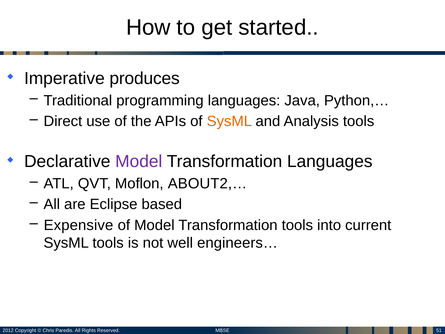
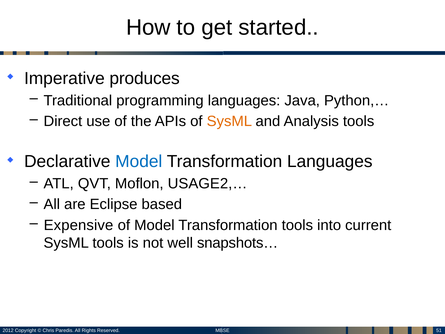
Model at (139, 161) colour: purple -> blue
ABOUT2,…: ABOUT2,… -> USAGE2,…
engineers…: engineers… -> snapshots…
